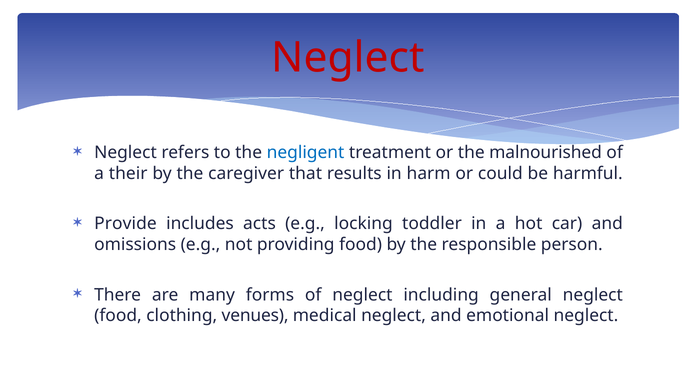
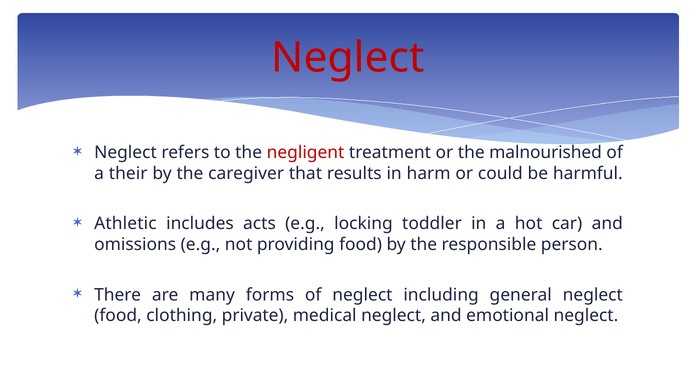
negligent colour: blue -> red
Provide: Provide -> Athletic
venues: venues -> private
